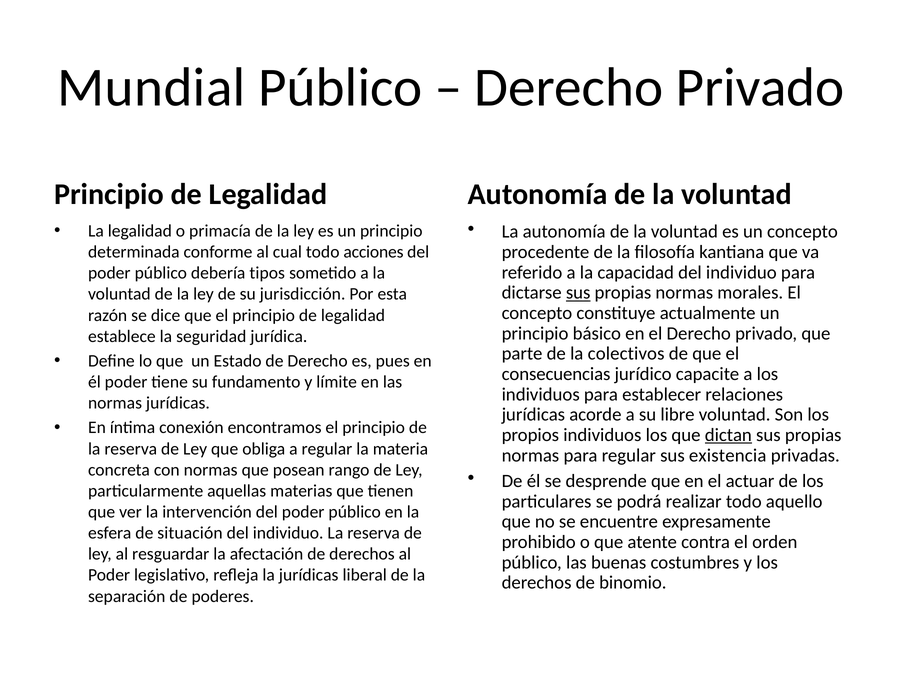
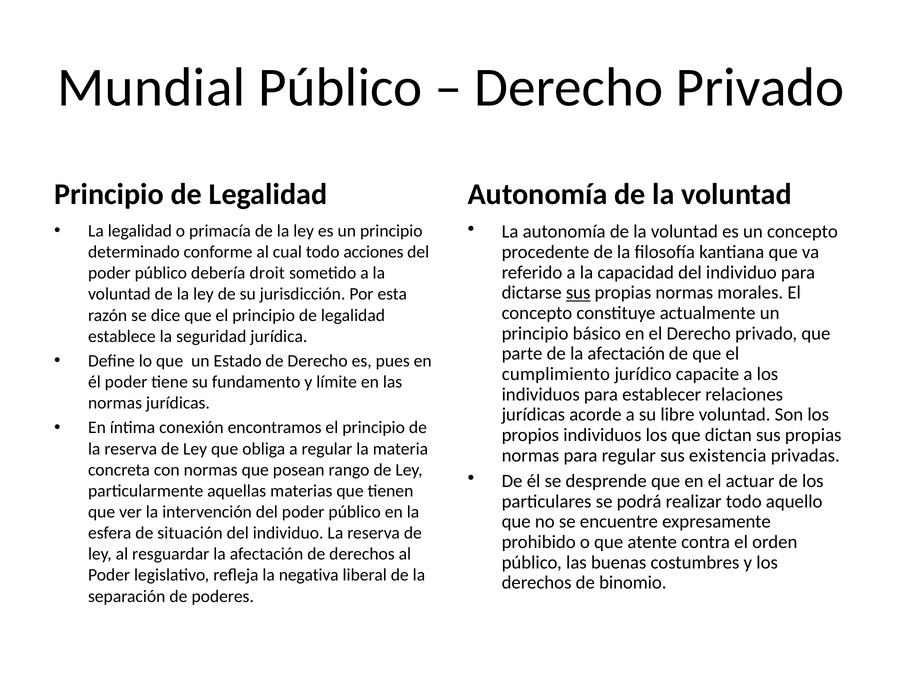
determinada: determinada -> determinado
tipos: tipos -> droit
de la colectivos: colectivos -> afectación
consecuencias: consecuencias -> cumplimiento
dictan underline: present -> none
la jurídicas: jurídicas -> negativa
